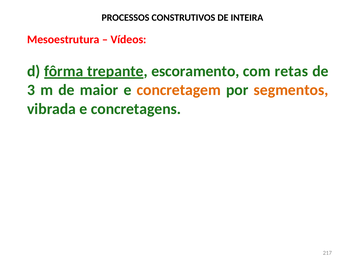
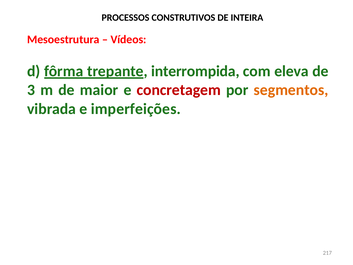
escoramento: escoramento -> interrompida
retas: retas -> eleva
concretagem colour: orange -> red
concretagens: concretagens -> imperfeições
